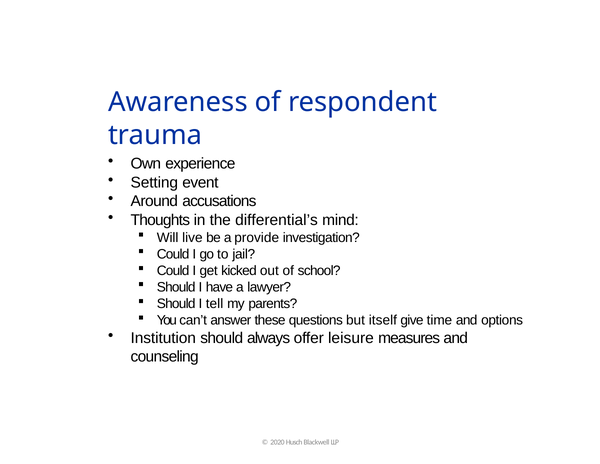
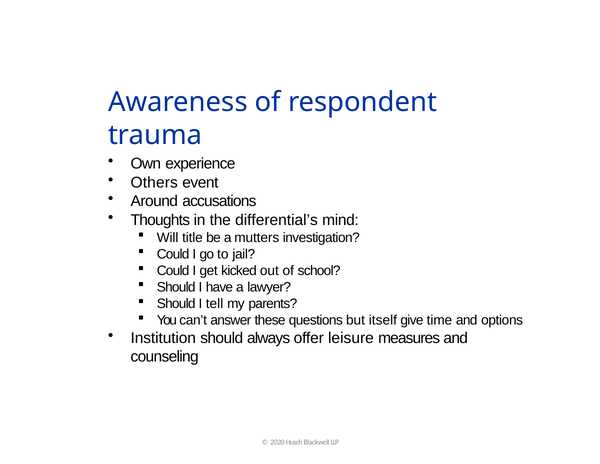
Setting: Setting -> Others
live: live -> title
provide: provide -> mutters
